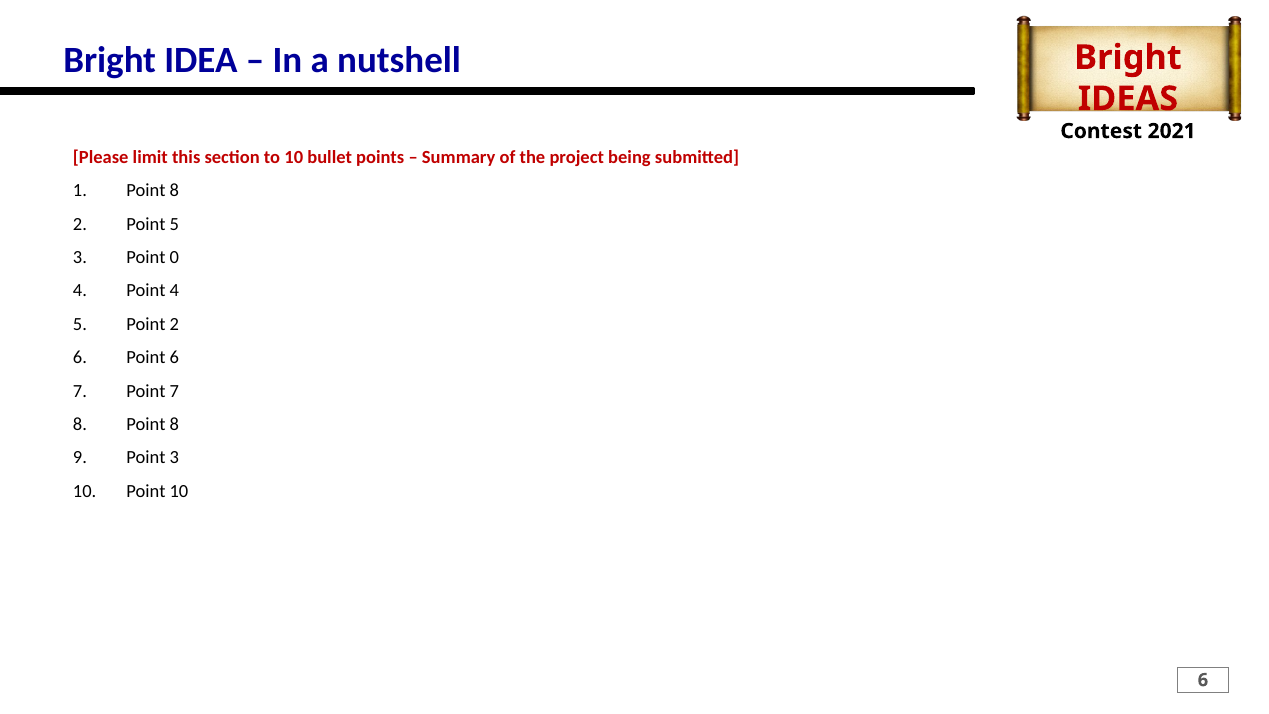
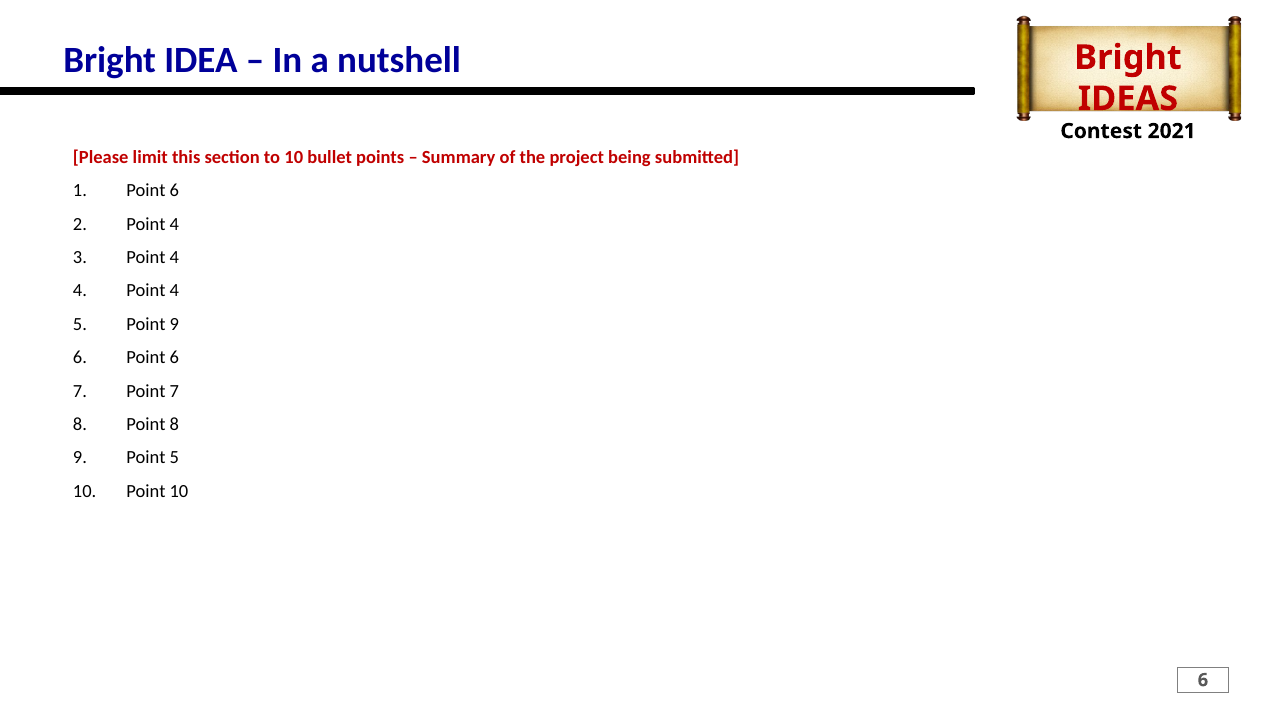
1 Point 8: 8 -> 6
2 Point 5: 5 -> 4
3 Point 0: 0 -> 4
Point 2: 2 -> 9
Point 3: 3 -> 5
